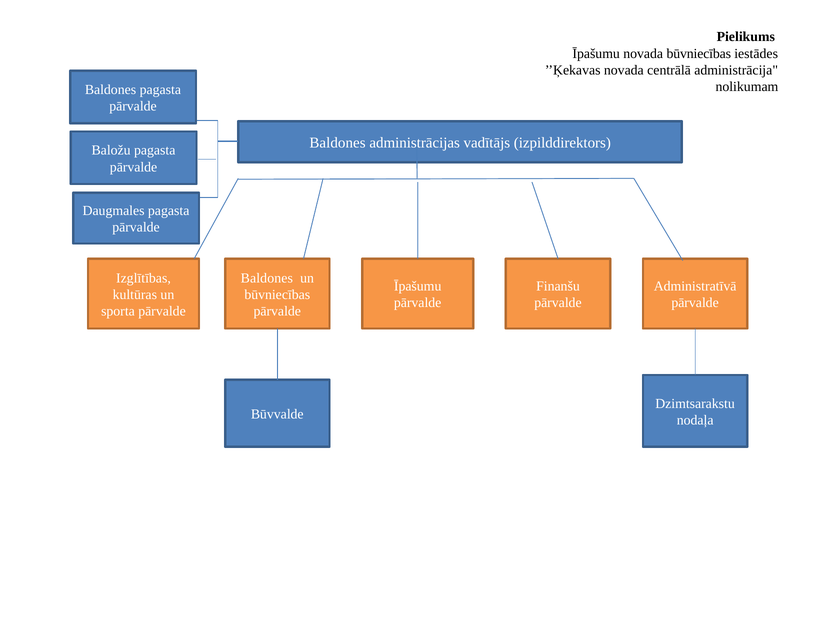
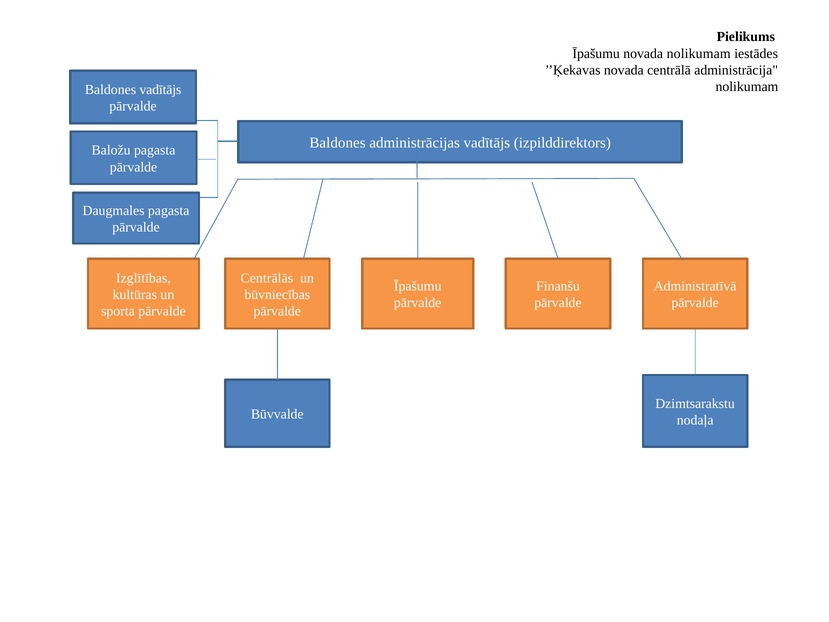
novada būvniecības: būvniecības -> nolikumam
Baldones pagasta: pagasta -> vadītājs
Baldones at (267, 278): Baldones -> Centrālās
